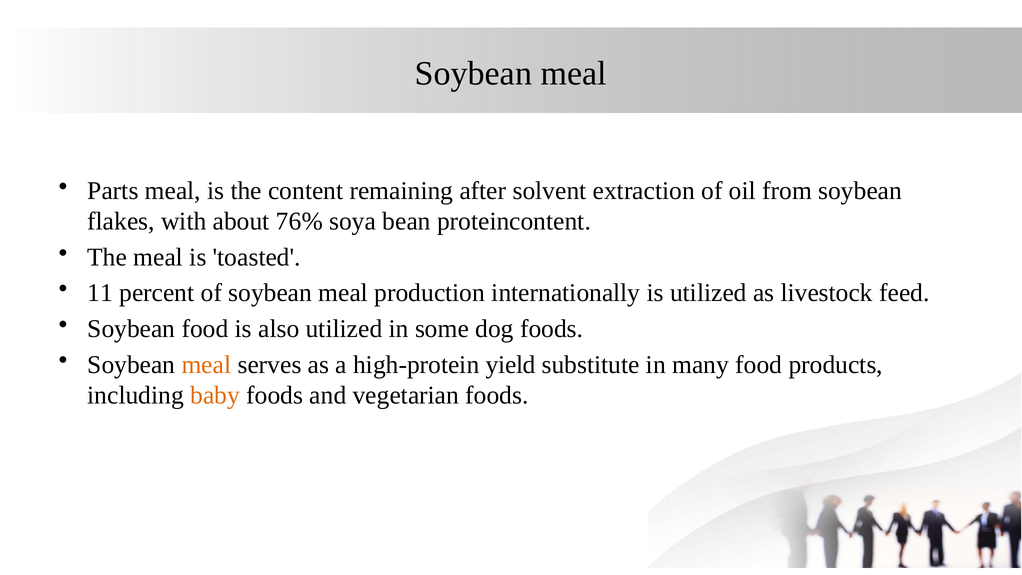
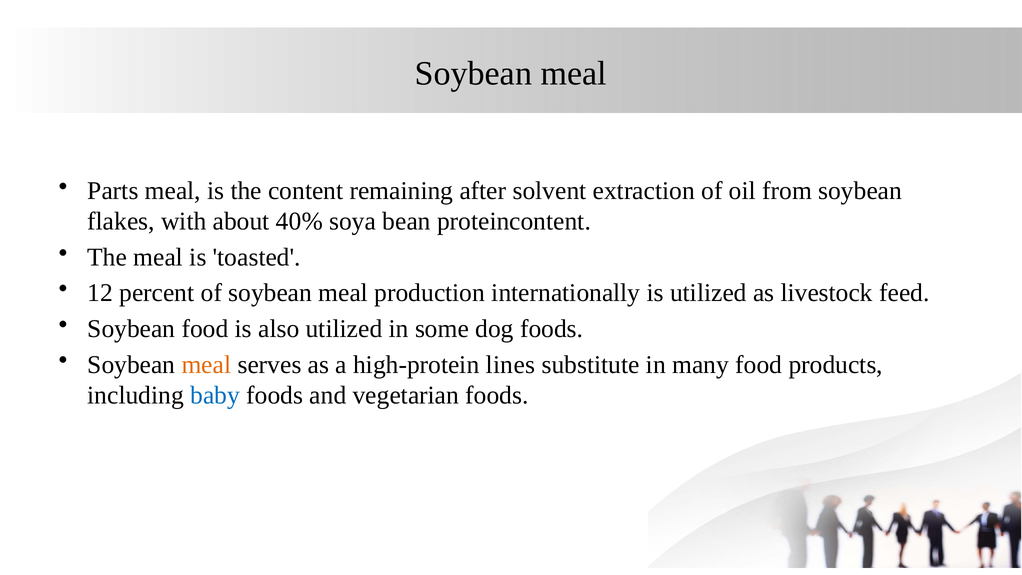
76%: 76% -> 40%
11: 11 -> 12
yield: yield -> lines
baby colour: orange -> blue
